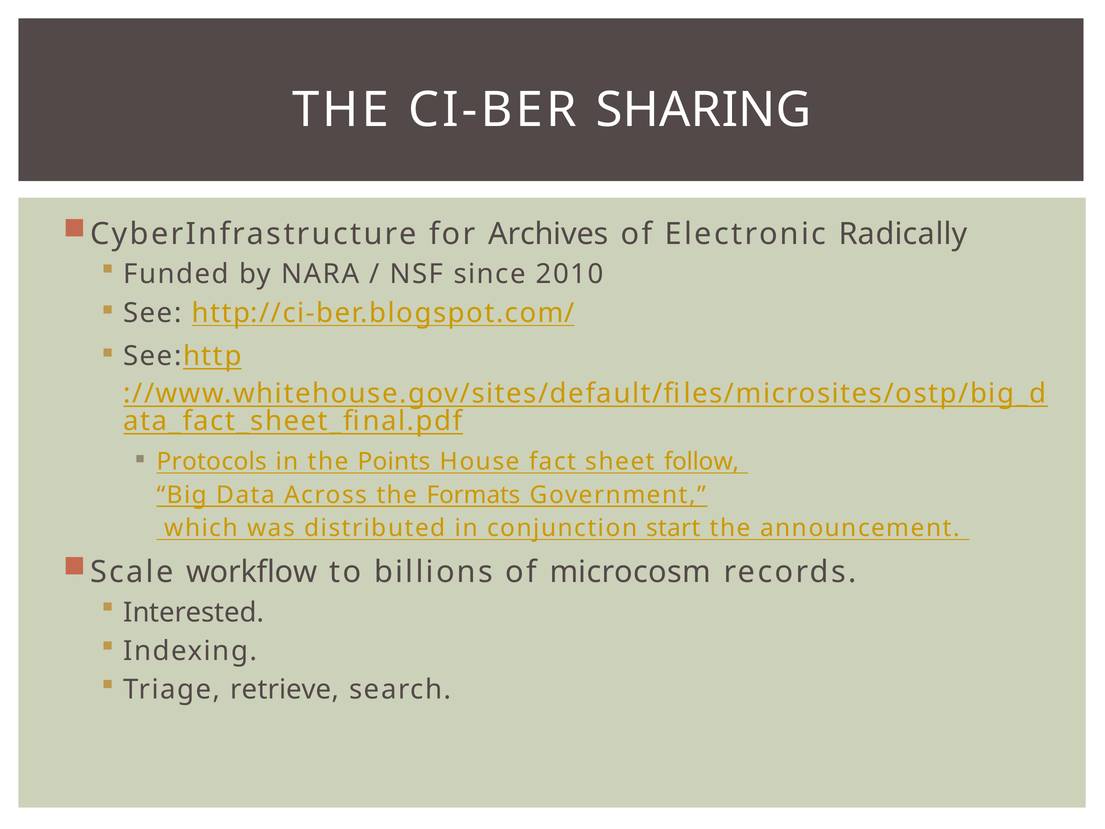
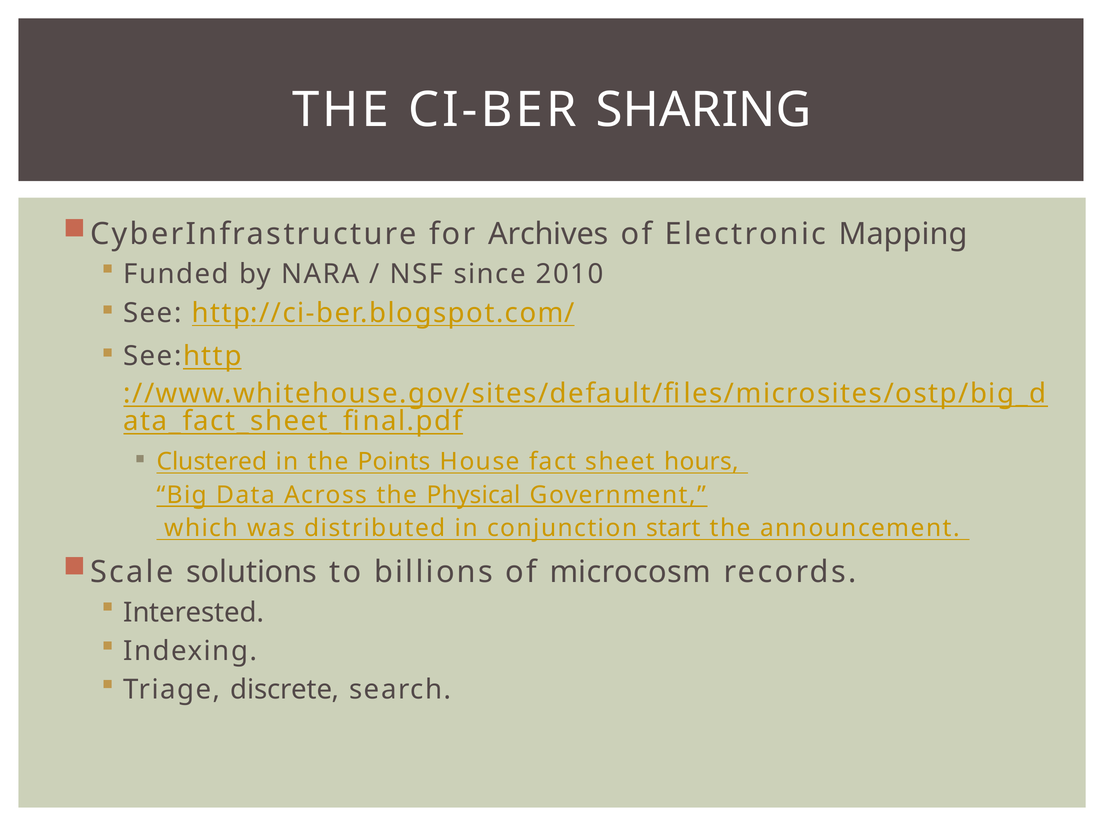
Radically: Radically -> Mapping
Protocols: Protocols -> Clustered
follow: follow -> hours
Formats: Formats -> Physical
workflow: workflow -> solutions
retrieve: retrieve -> discrete
